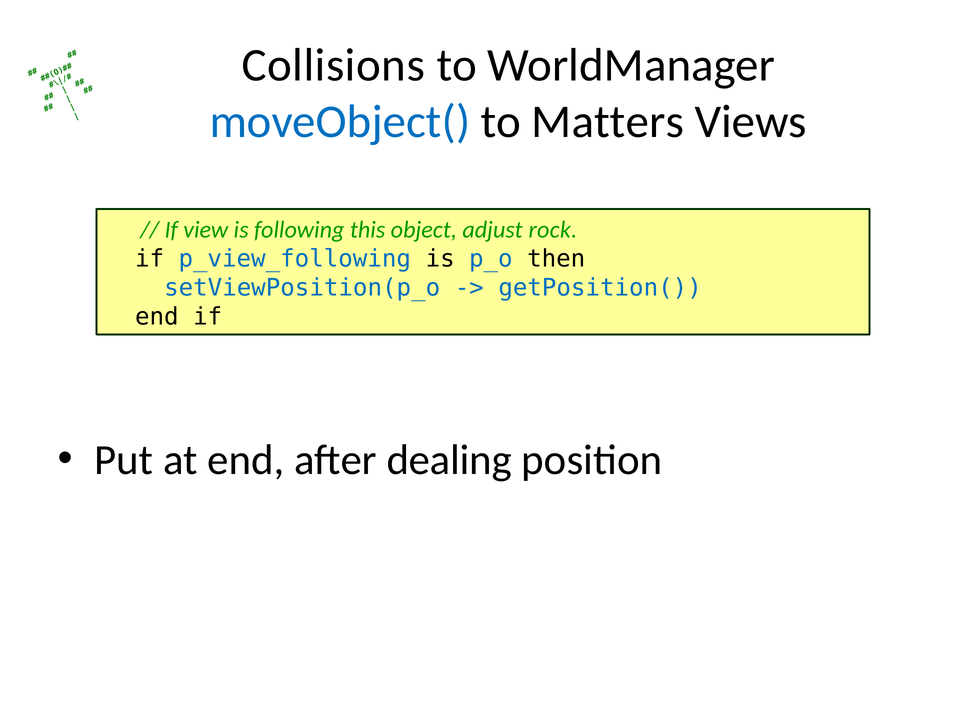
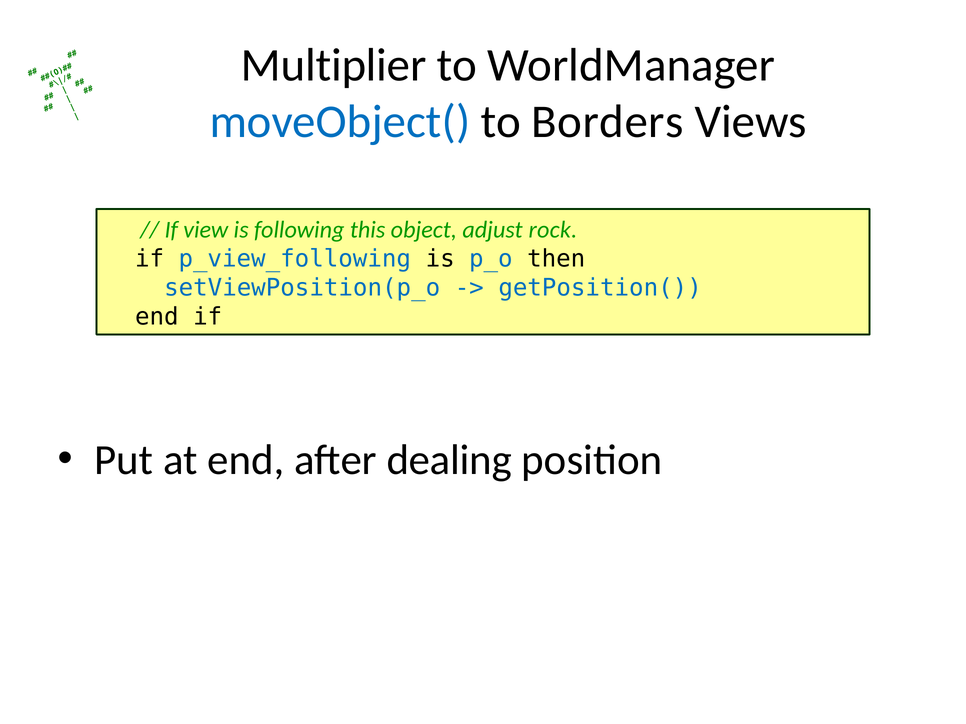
Collisions: Collisions -> Multiplier
Matters: Matters -> Borders
